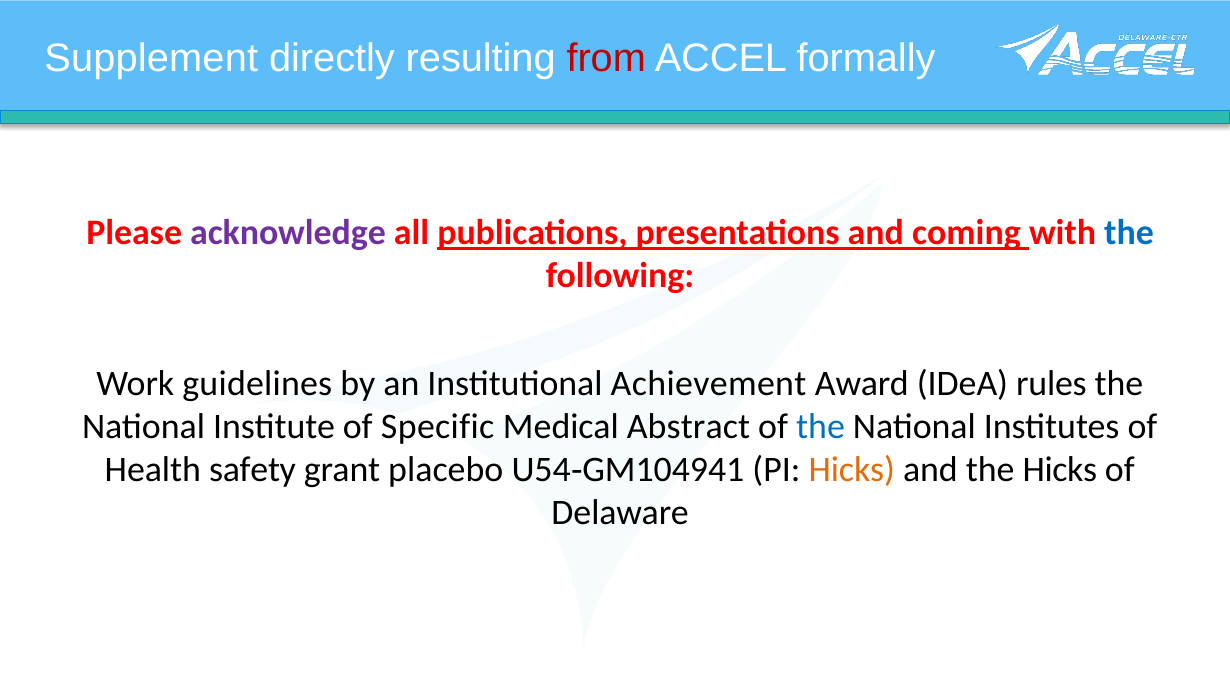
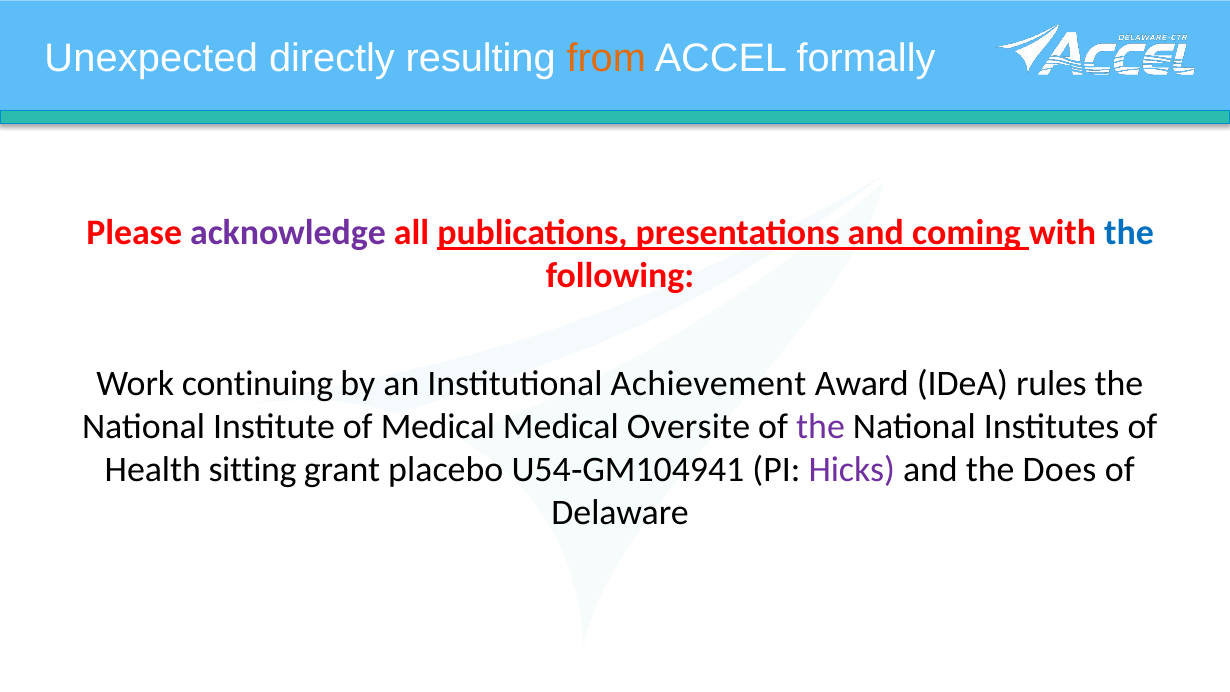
Supplement: Supplement -> Unexpected
from colour: red -> orange
guidelines: guidelines -> continuing
of Specific: Specific -> Medical
Abstract: Abstract -> Oversite
the at (821, 427) colour: blue -> purple
safety: safety -> sitting
Hicks at (852, 470) colour: orange -> purple
the Hicks: Hicks -> Does
